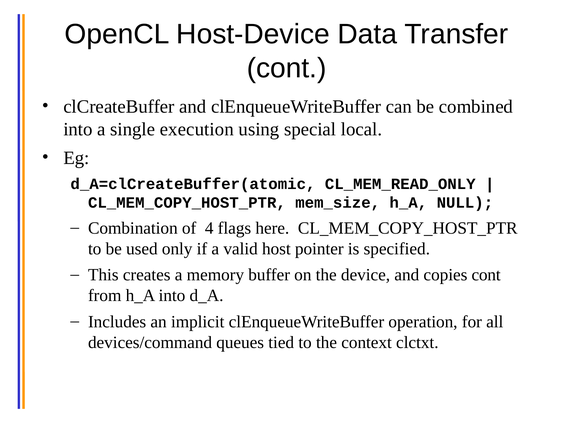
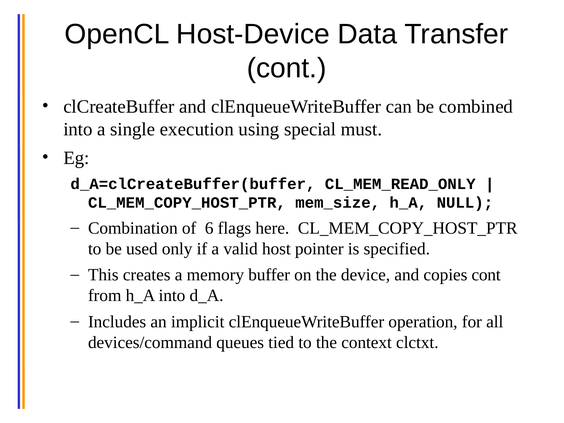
local: local -> must
d_A=clCreateBuffer(atomic: d_A=clCreateBuffer(atomic -> d_A=clCreateBuffer(buffer
4: 4 -> 6
